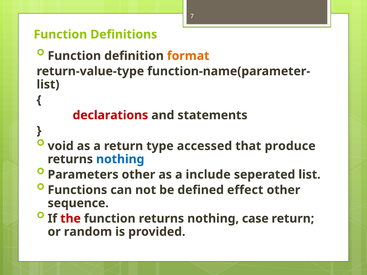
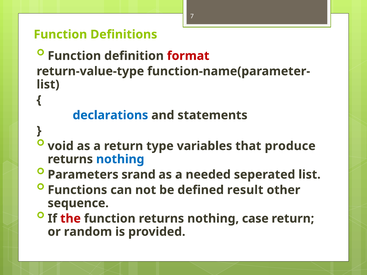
format colour: orange -> red
declarations colour: red -> blue
accessed: accessed -> variables
Parameters other: other -> srand
include: include -> needed
effect: effect -> result
